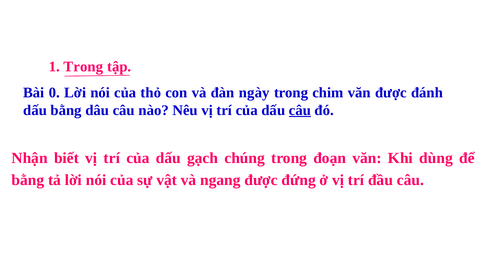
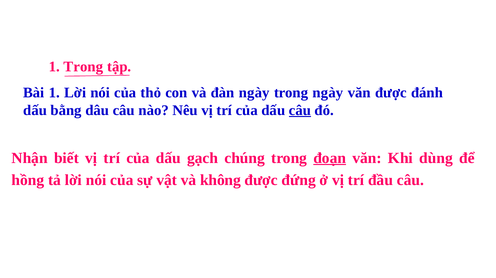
Bài 0: 0 -> 1
trong chim: chim -> ngày
đoạn underline: none -> present
bằng at (28, 181): bằng -> hồng
ngang: ngang -> không
